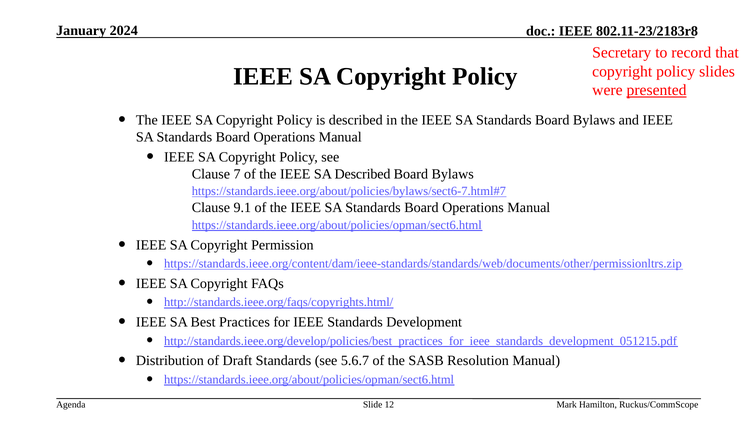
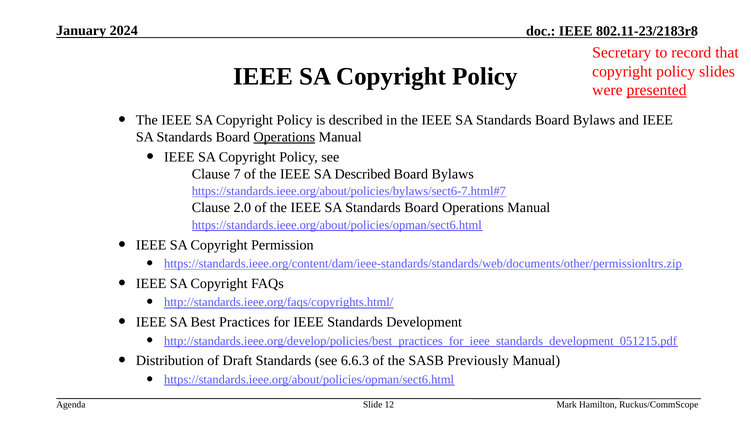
Operations at (284, 137) underline: none -> present
9.1: 9.1 -> 2.0
5.6.7: 5.6.7 -> 6.6.3
Resolution: Resolution -> Previously
